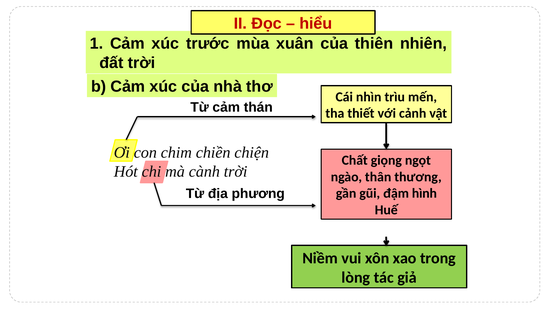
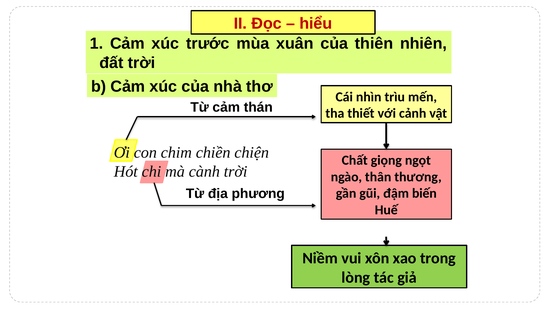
hình: hình -> biến
